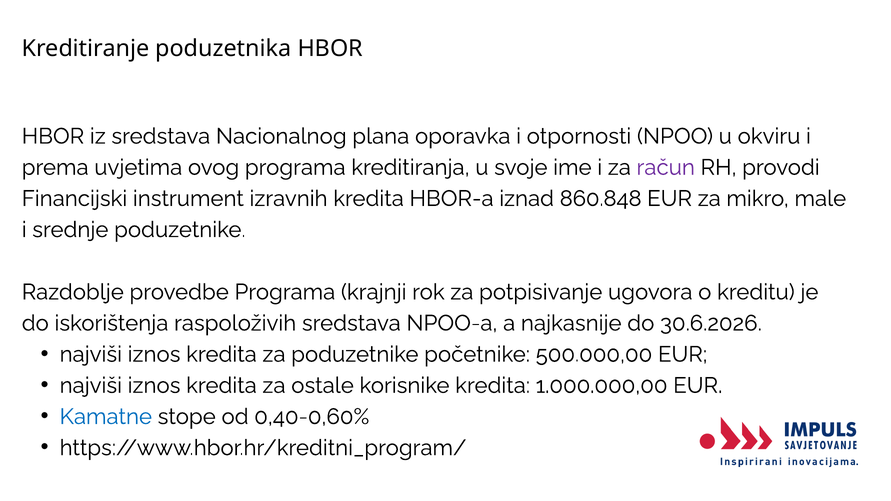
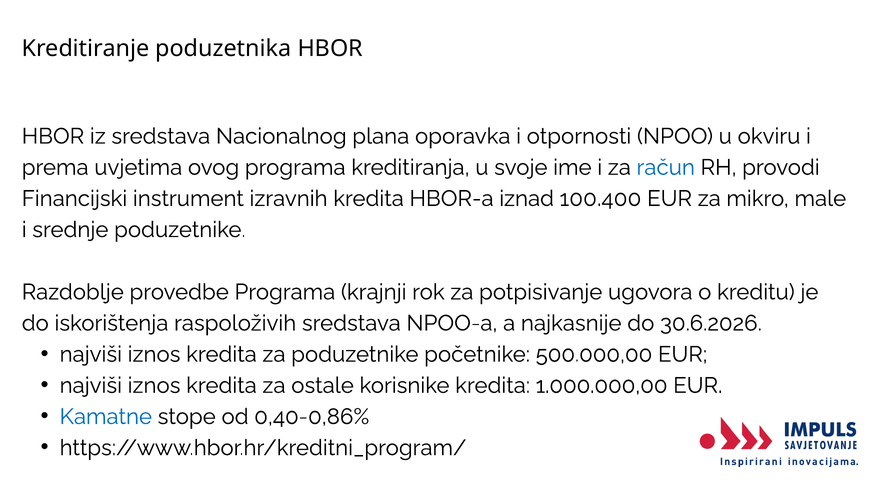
račun colour: purple -> blue
860.848: 860.848 -> 100.400
0,40-0,60%: 0,40-0,60% -> 0,40-0,86%
